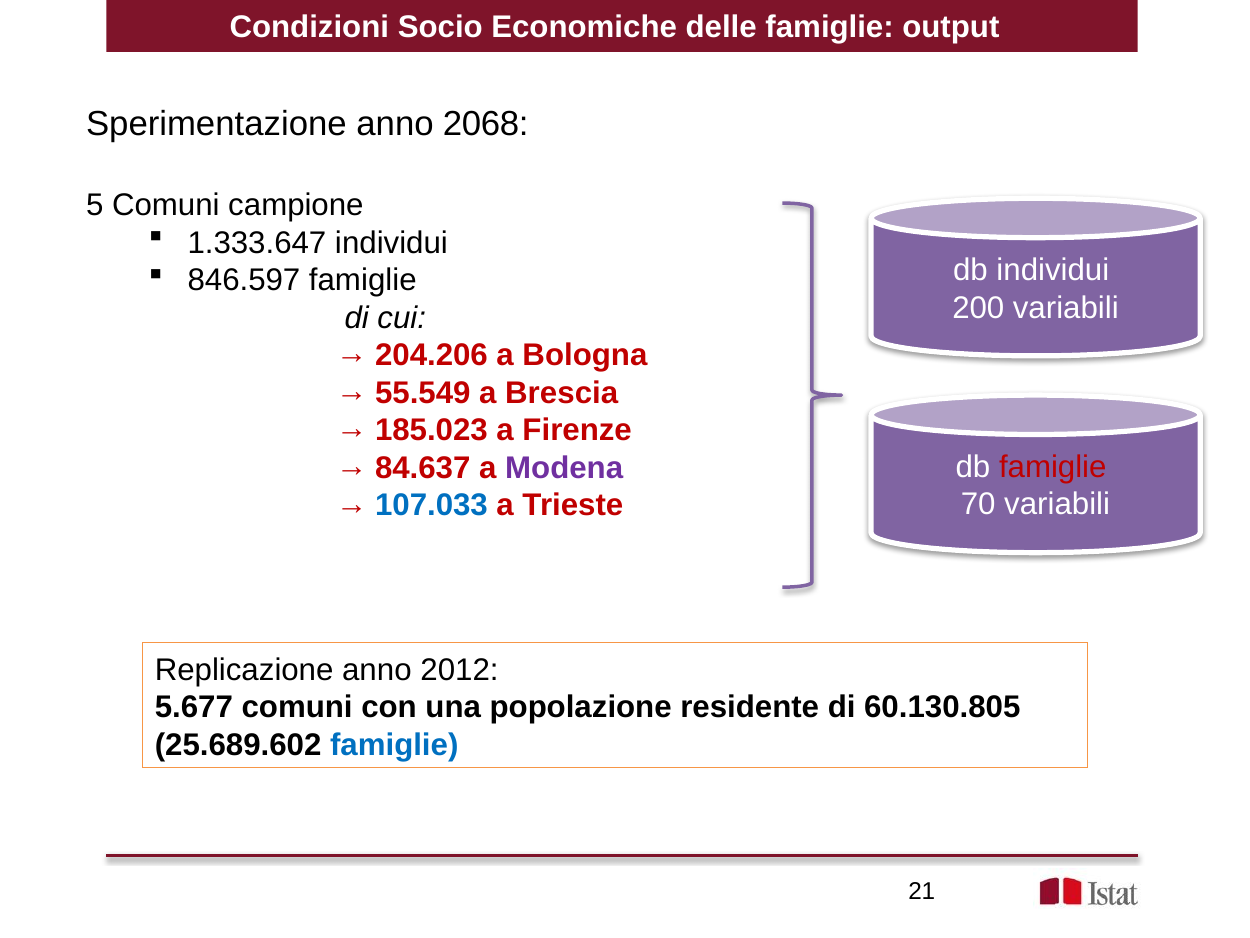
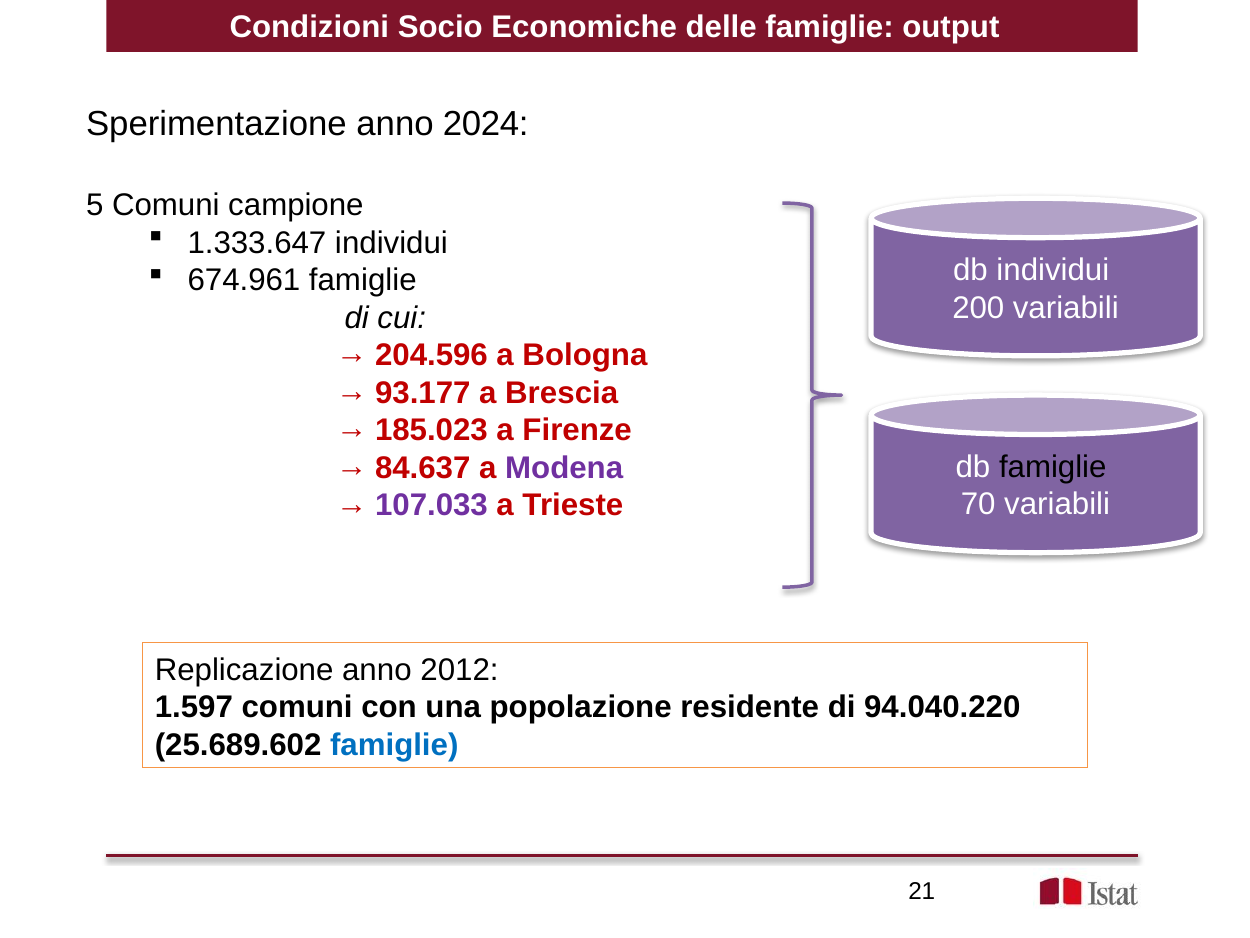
2068: 2068 -> 2024
846.597: 846.597 -> 674.961
204.206: 204.206 -> 204.596
55.549: 55.549 -> 93.177
famiglie at (1053, 467) colour: red -> black
107.033 colour: blue -> purple
5.677: 5.677 -> 1.597
60.130.805: 60.130.805 -> 94.040.220
